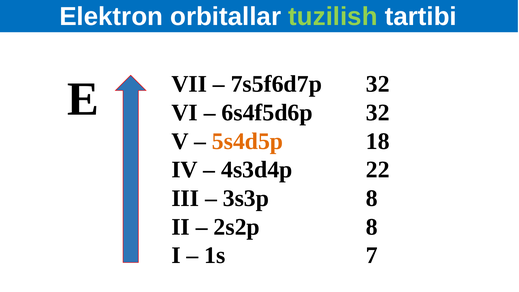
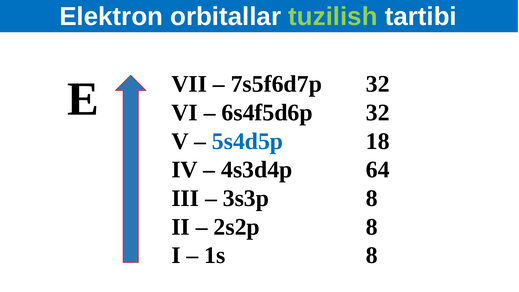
5s4d5p colour: orange -> blue
22: 22 -> 64
1s 7: 7 -> 8
